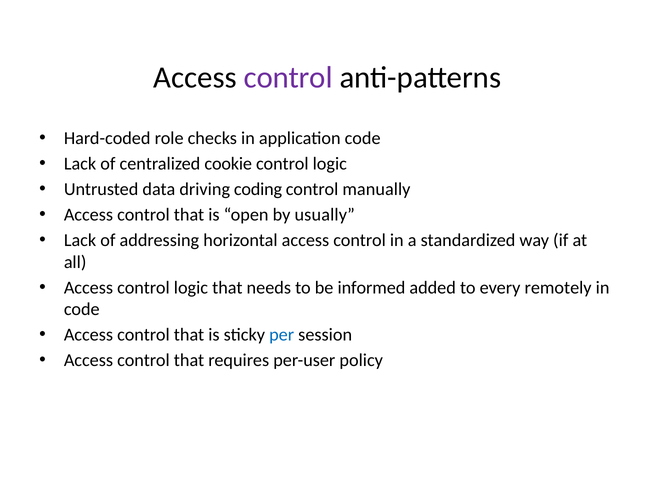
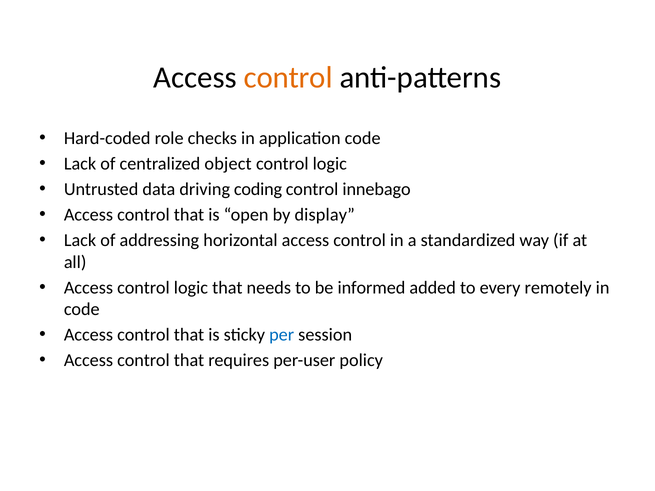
control at (288, 78) colour: purple -> orange
cookie: cookie -> object
manually: manually -> innebago
usually: usually -> display
